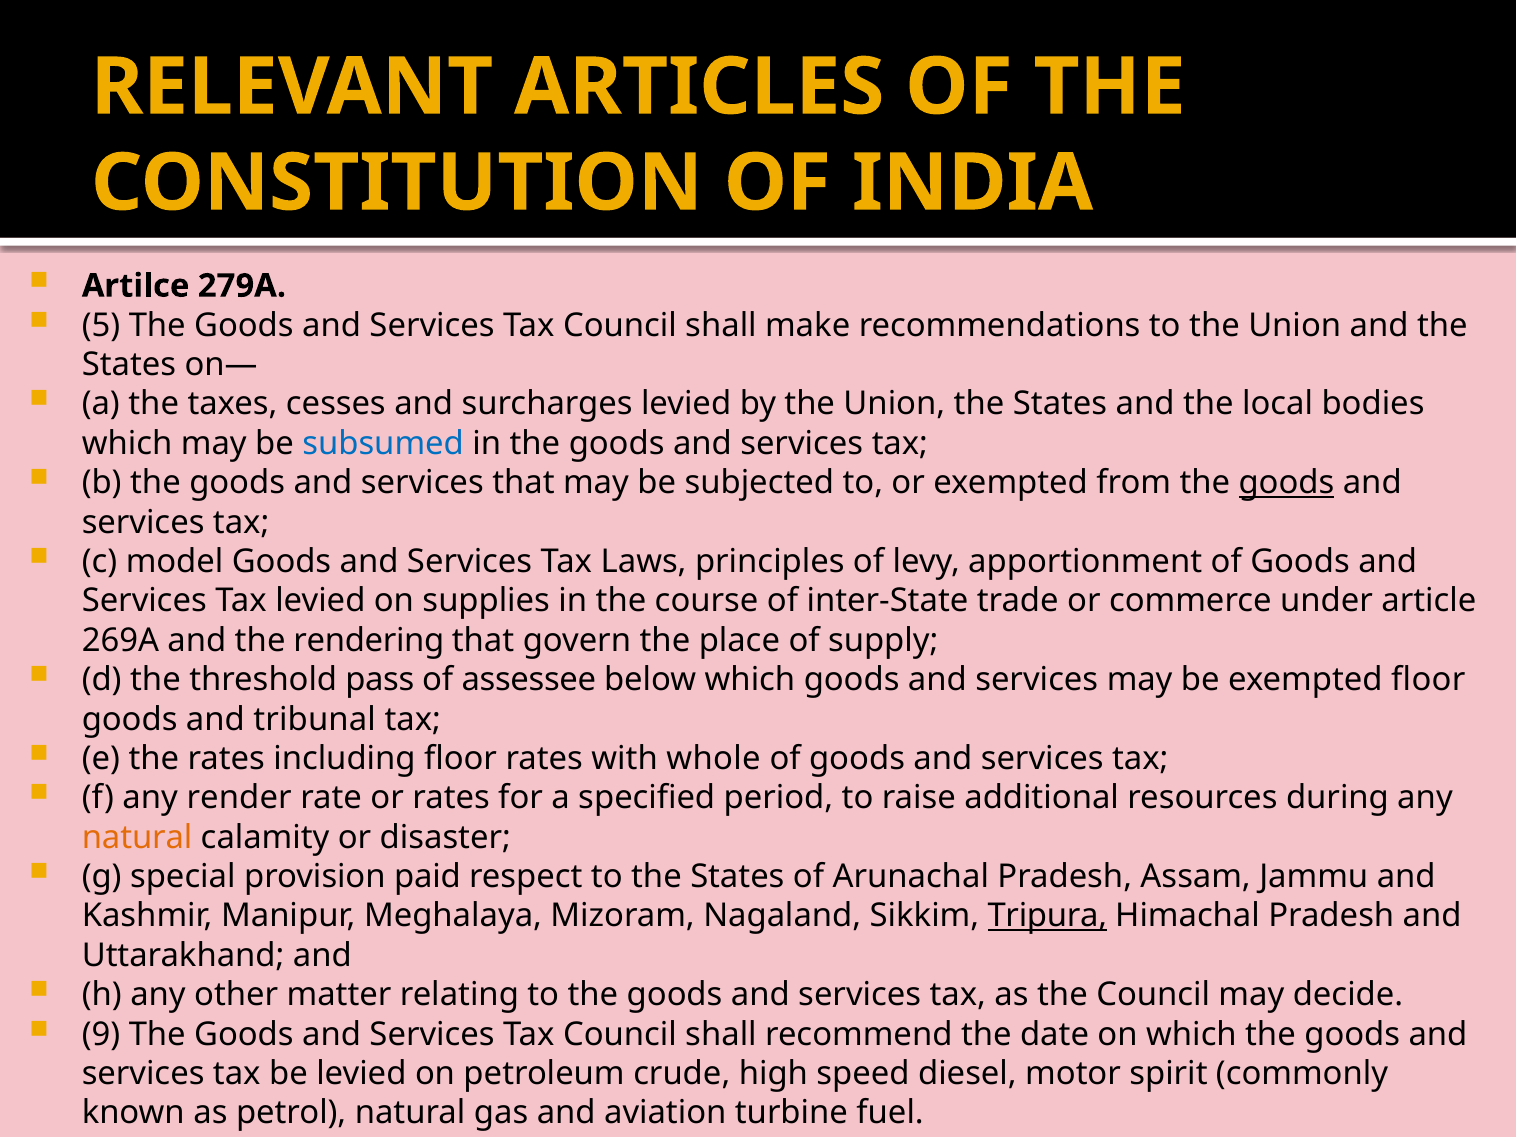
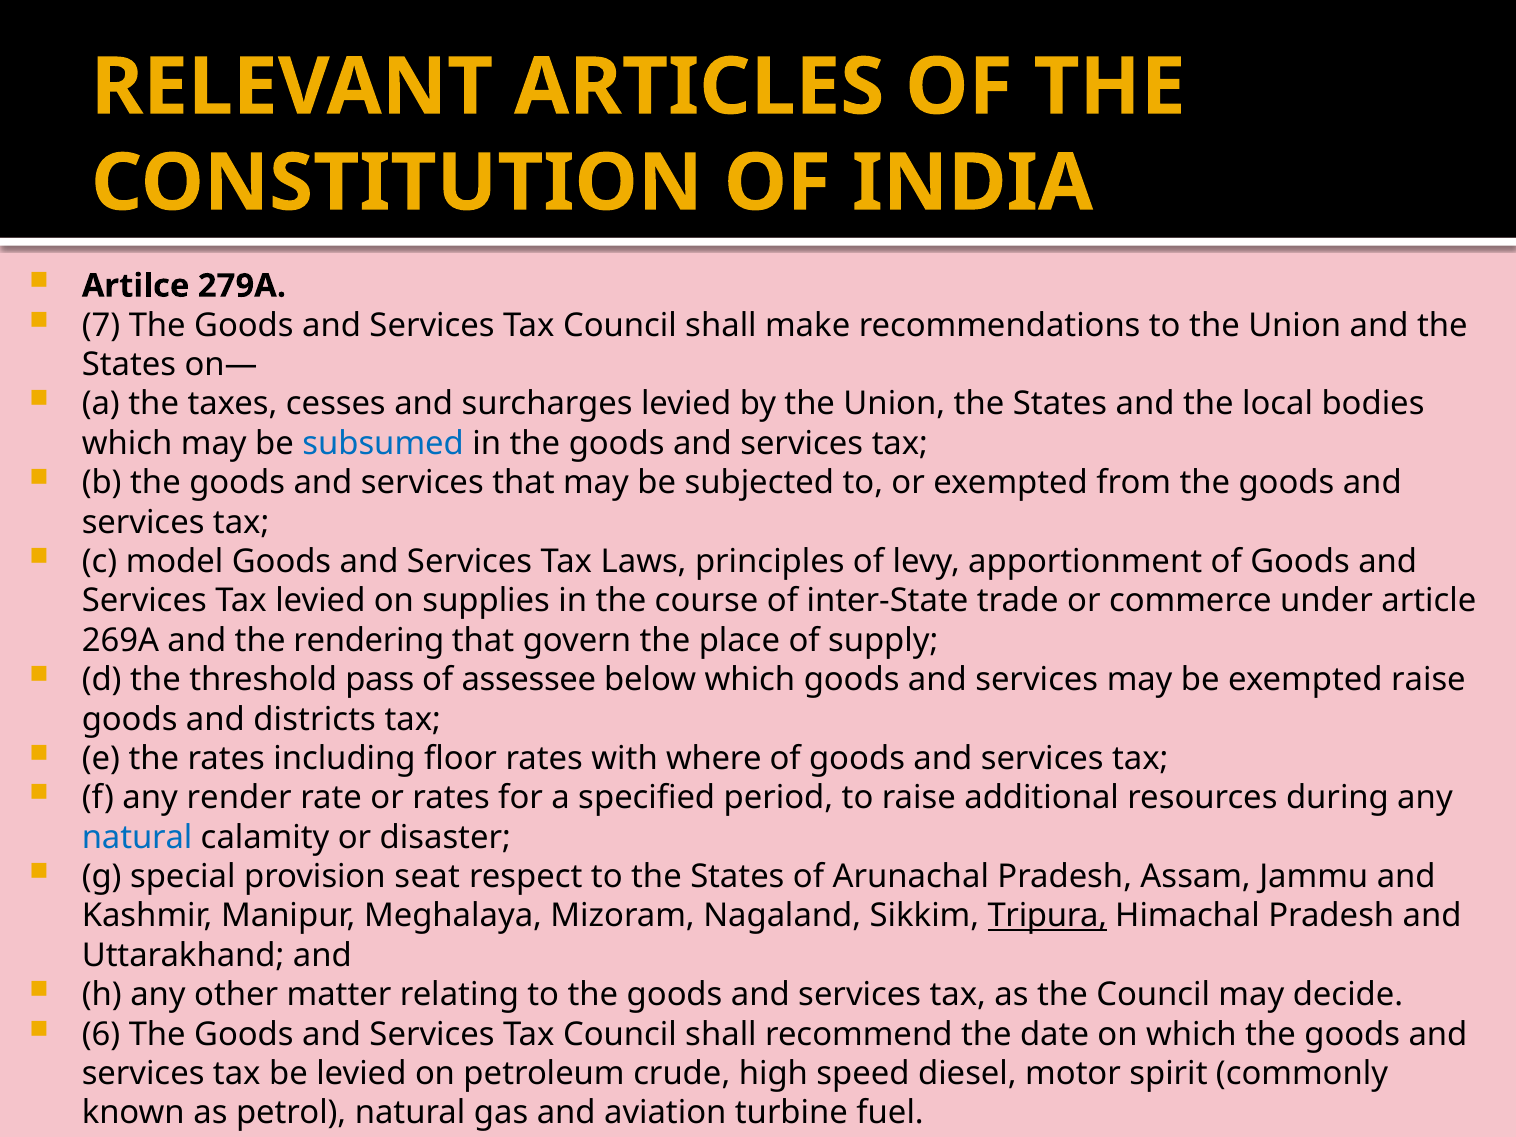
5: 5 -> 7
goods at (1286, 483) underline: present -> none
exempted floor: floor -> raise
tribunal: tribunal -> districts
whole: whole -> where
natural at (137, 837) colour: orange -> blue
paid: paid -> seat
9: 9 -> 6
